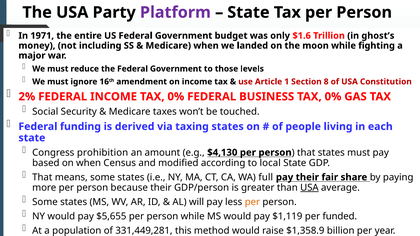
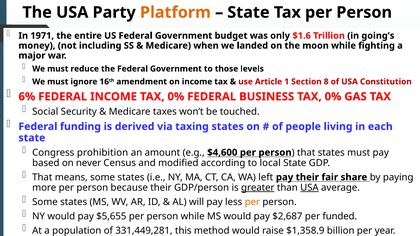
Platform colour: purple -> orange
ghost’s: ghost’s -> going’s
2%: 2% -> 6%
$4,130: $4,130 -> $4,600
on when: when -> never
full: full -> left
greater underline: none -> present
$1,119: $1,119 -> $2,687
